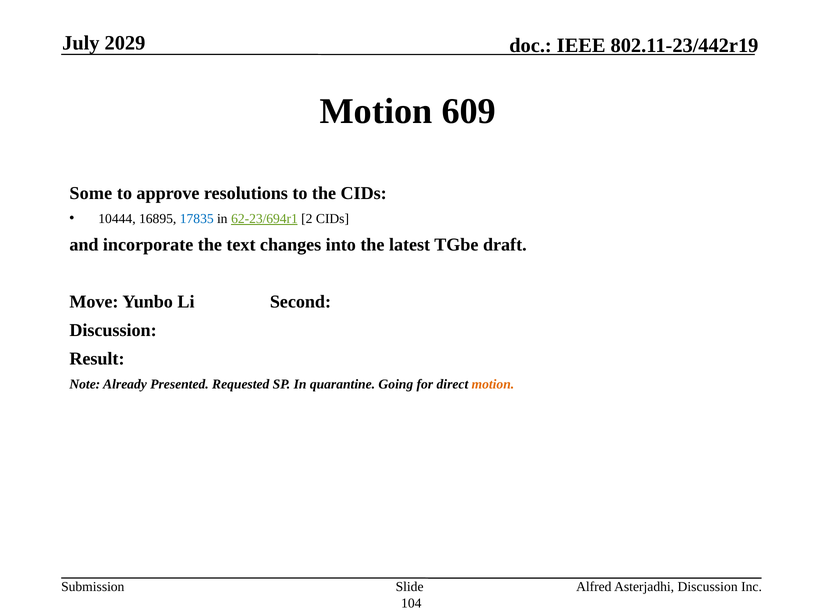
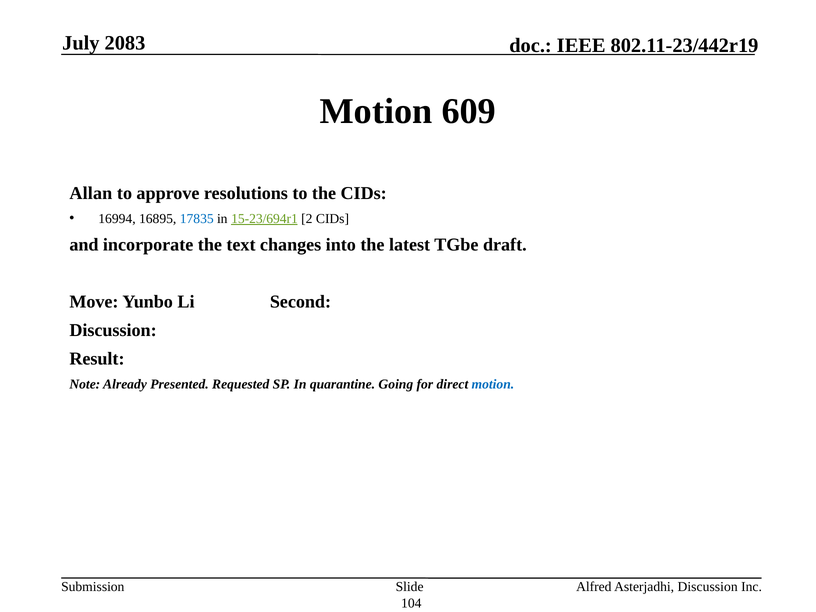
2029: 2029 -> 2083
Some: Some -> Allan
10444: 10444 -> 16994
62-23/694r1: 62-23/694r1 -> 15-23/694r1
motion at (493, 384) colour: orange -> blue
